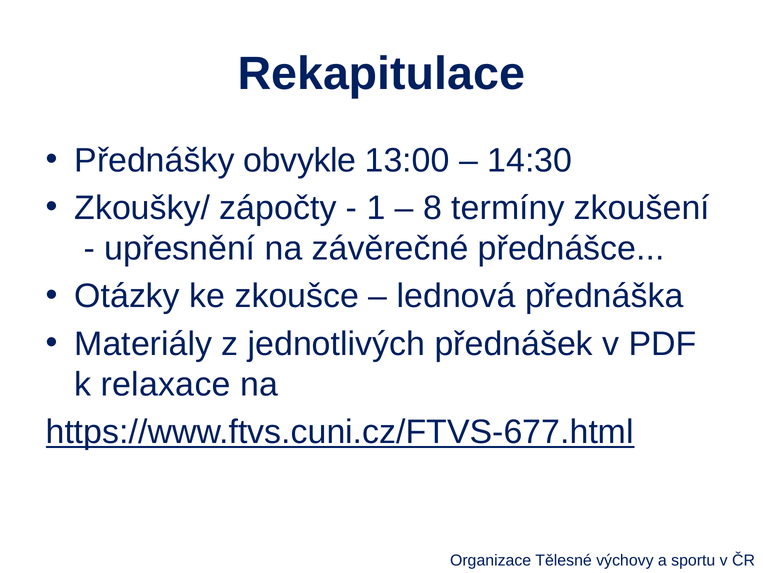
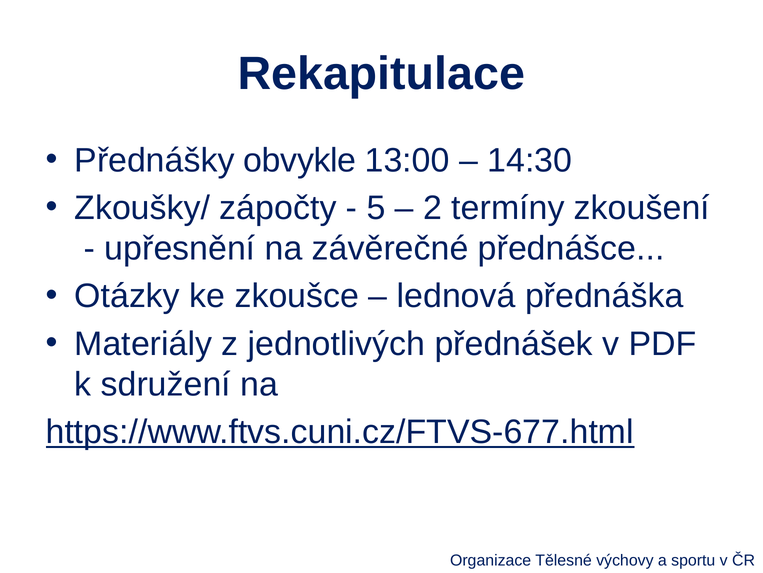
1: 1 -> 5
8: 8 -> 2
relaxace: relaxace -> sdružení
